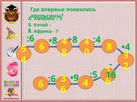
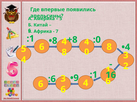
:6 at (30, 39): :6 -> :1
:4: :4 -> :0
:5 at (94, 75): :5 -> :1
